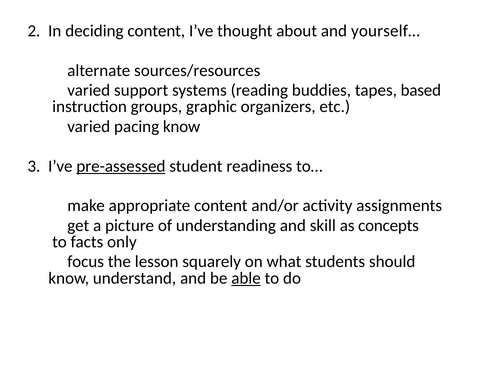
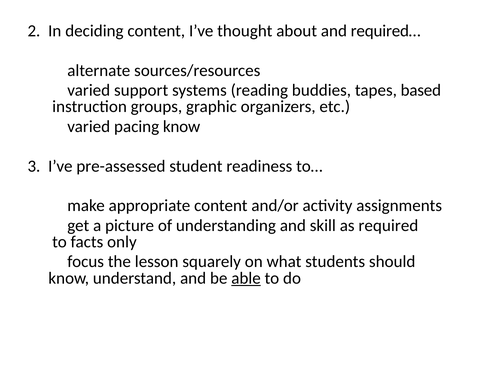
yourself…: yourself… -> required…
pre-assessed underline: present -> none
concepts: concepts -> required
